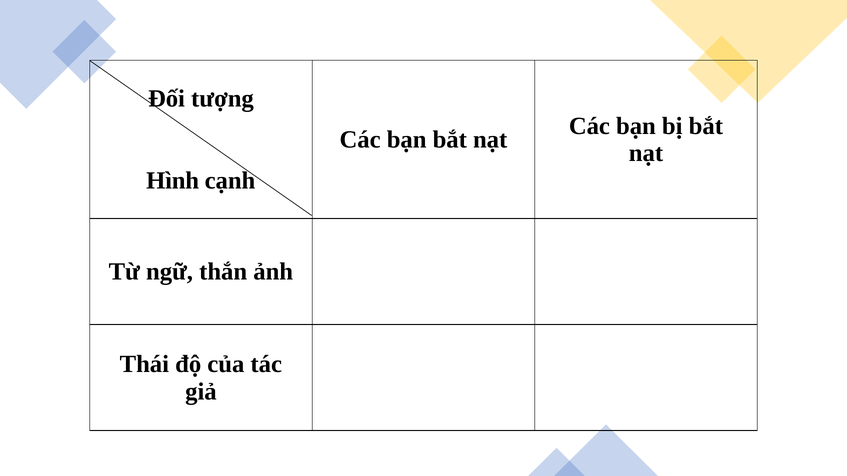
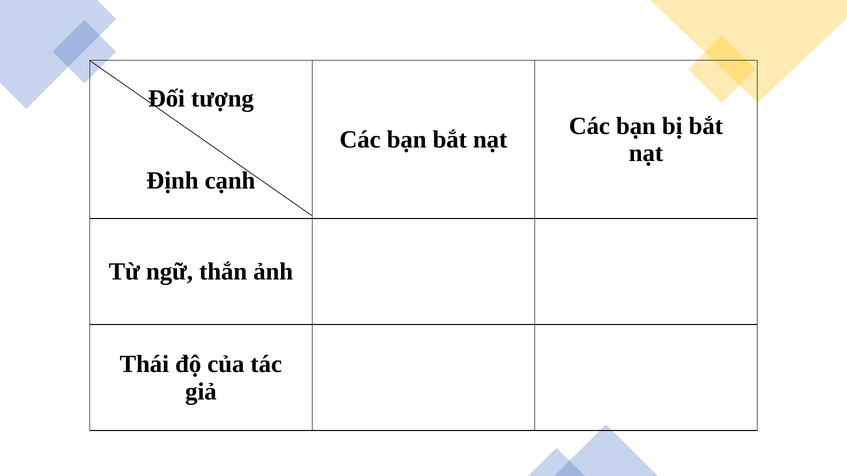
Hình: Hình -> Định
